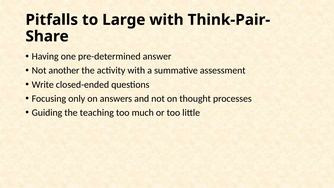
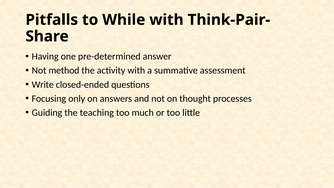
Large: Large -> While
another: another -> method
